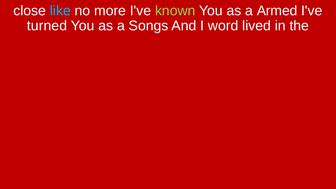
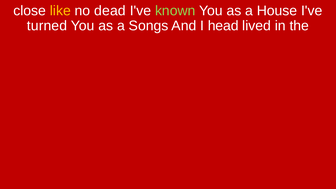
like colour: light blue -> yellow
more: more -> dead
Armed: Armed -> House
word: word -> head
